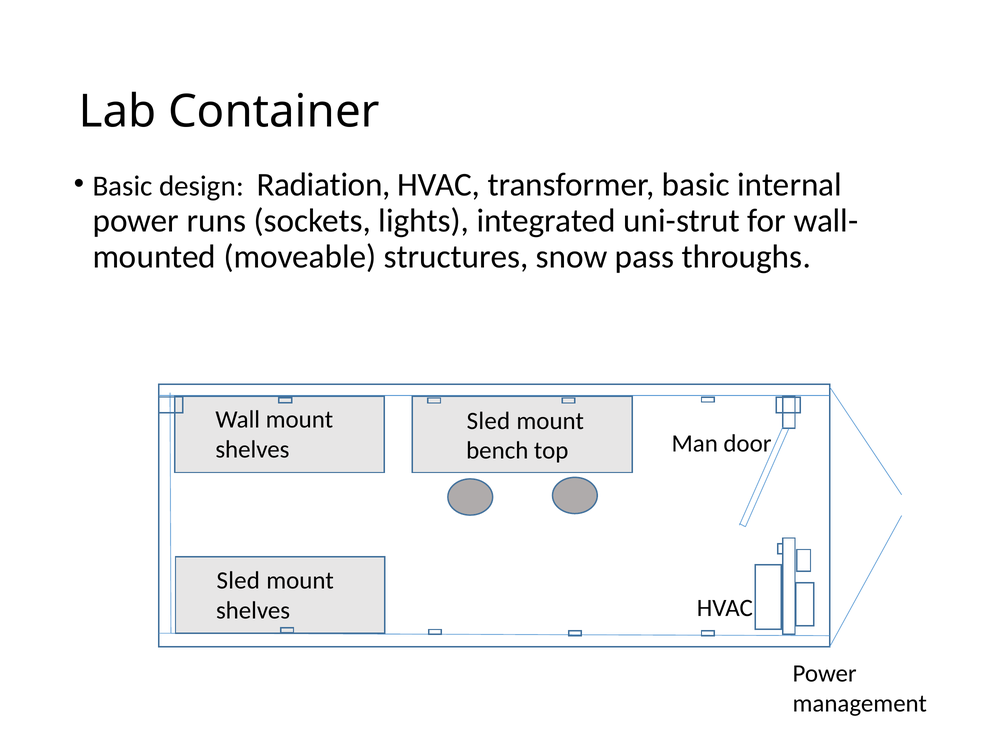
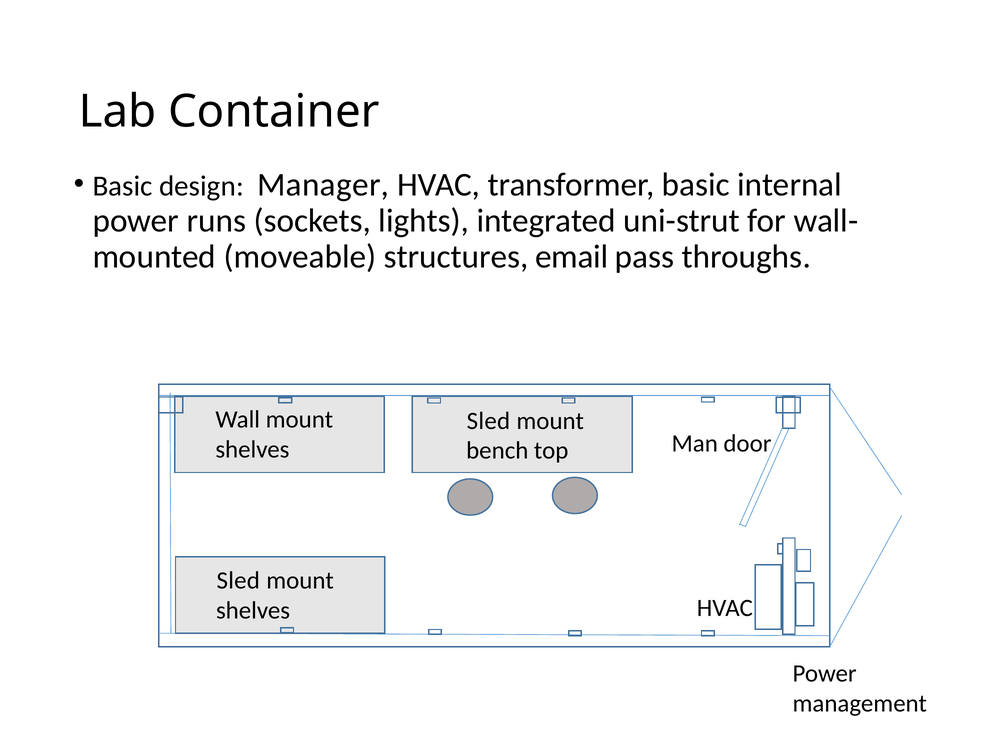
Radiation: Radiation -> Manager
snow: snow -> email
